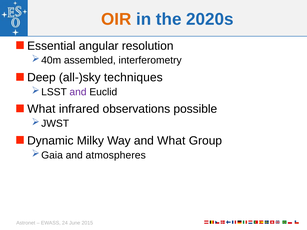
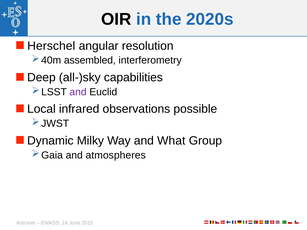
OIR colour: orange -> black
Essential: Essential -> Herschel
techniques: techniques -> capabilities
What at (41, 109): What -> Local
